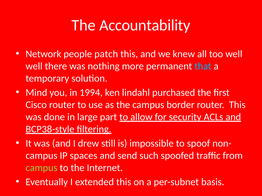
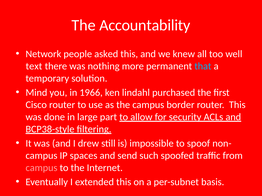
patch: patch -> asked
well at (34, 66): well -> text
1994: 1994 -> 1966
campus at (41, 168) colour: light green -> pink
